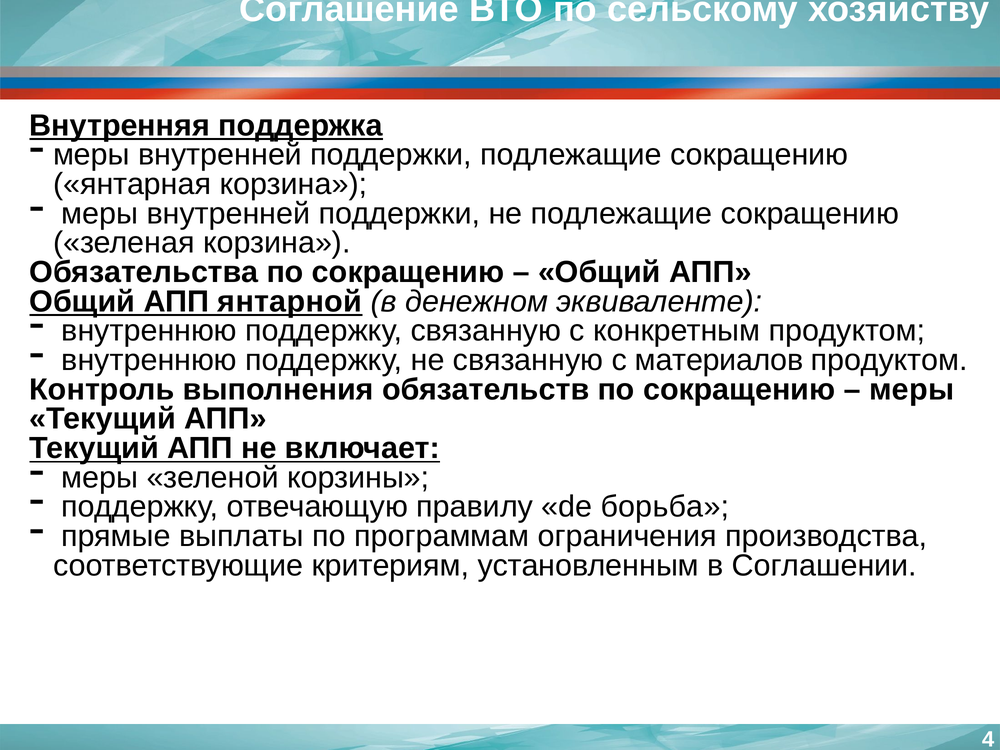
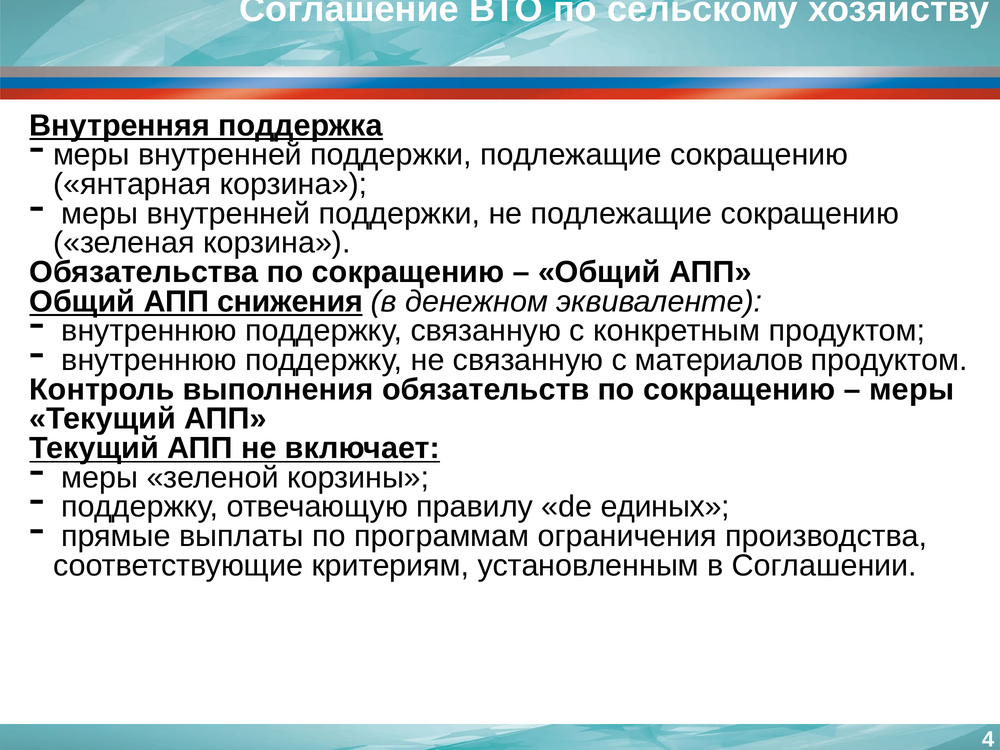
янтарной: янтарной -> снижения
борьба: борьба -> единых
